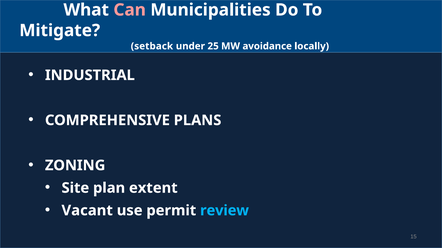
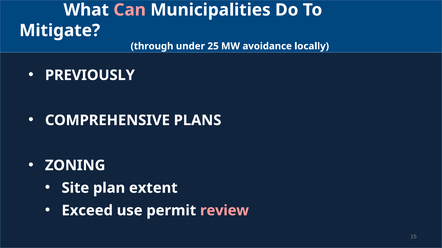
setback: setback -> through
INDUSTRIAL: INDUSTRIAL -> PREVIOUSLY
Vacant: Vacant -> Exceed
review colour: light blue -> pink
